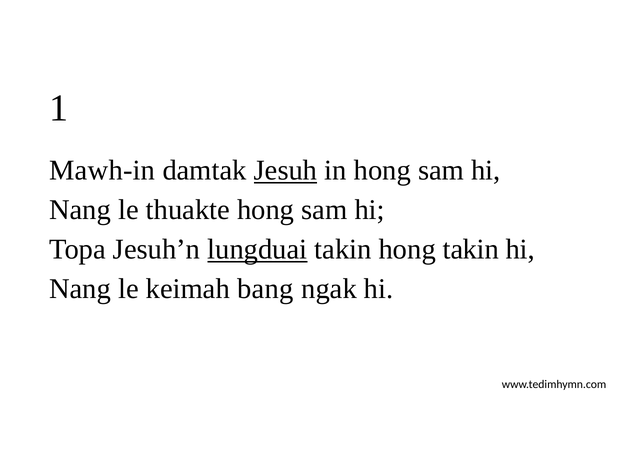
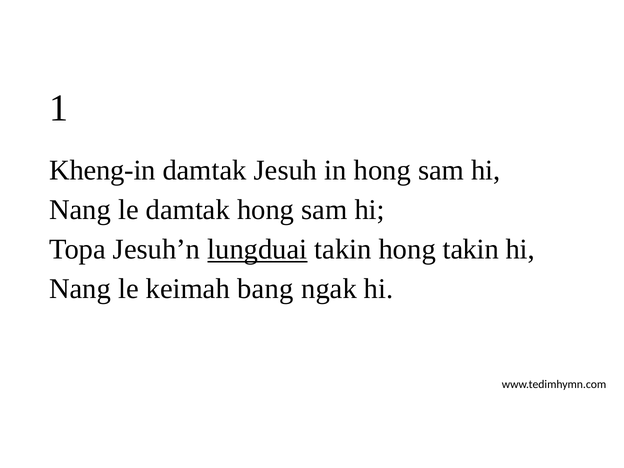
Mawh-in: Mawh-in -> Kheng-in
Jesuh underline: present -> none
le thuakte: thuakte -> damtak
